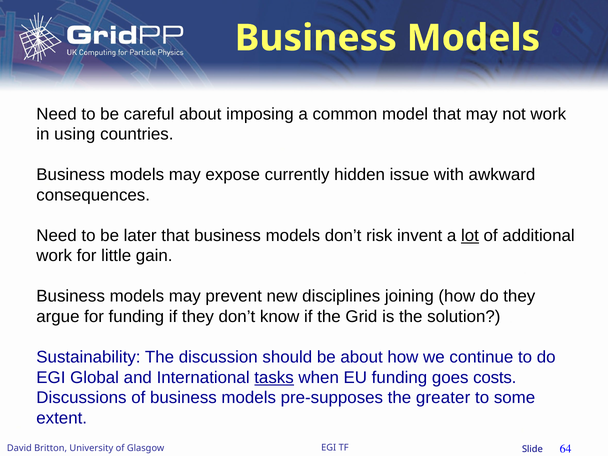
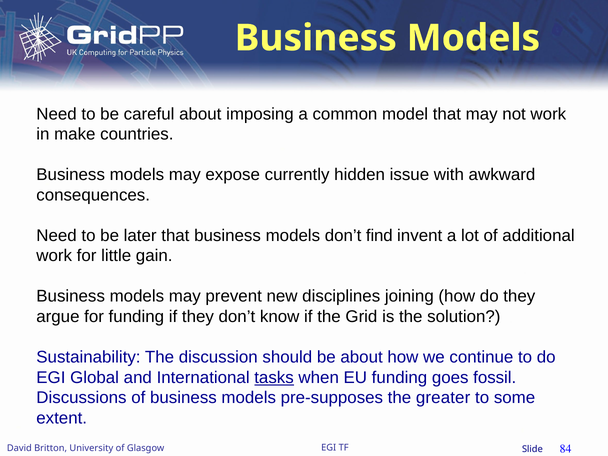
using: using -> make
risk: risk -> find
lot underline: present -> none
costs: costs -> fossil
64: 64 -> 84
